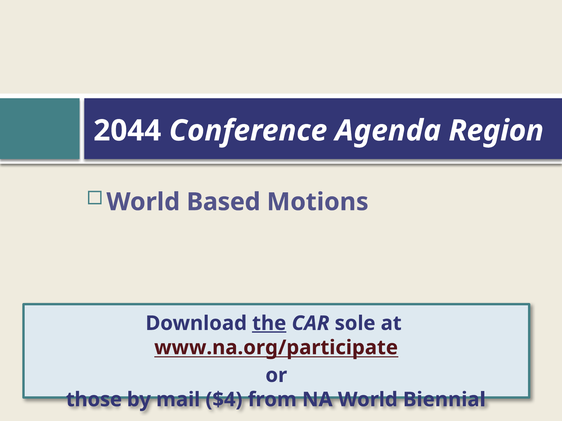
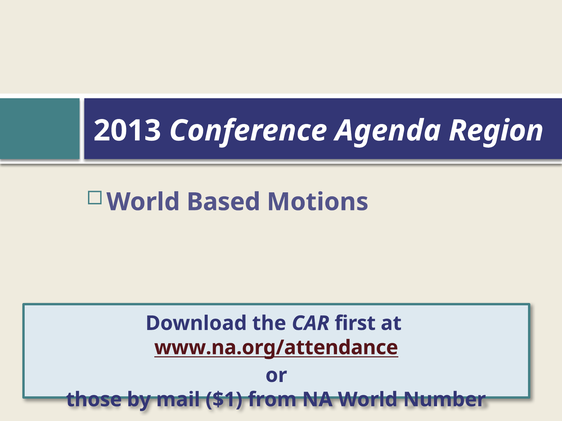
2044: 2044 -> 2013
the underline: present -> none
sole: sole -> first
www.na.org/participate: www.na.org/participate -> www.na.org/attendance
$4: $4 -> $1
Biennial: Biennial -> Number
